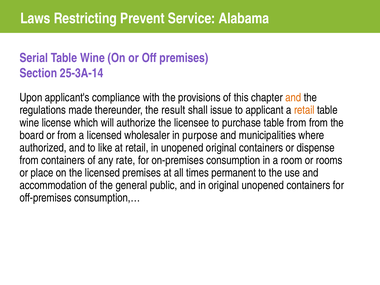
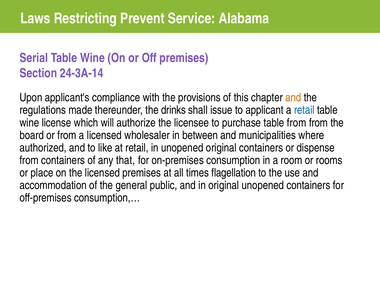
25-3A-14: 25-3A-14 -> 24-3A-14
result: result -> drinks
retail at (304, 110) colour: orange -> blue
purpose: purpose -> between
rate: rate -> that
permanent: permanent -> flagellation
